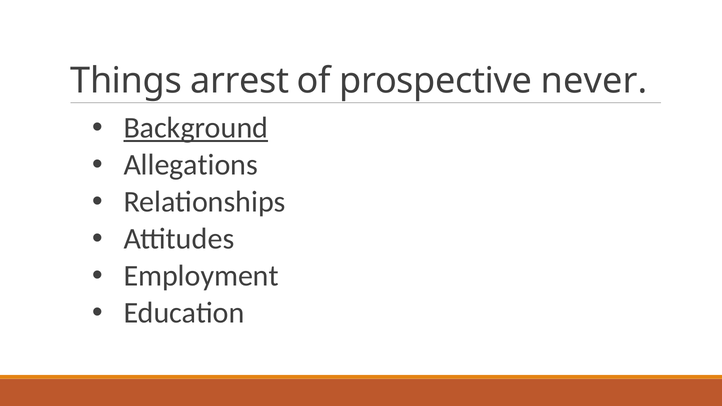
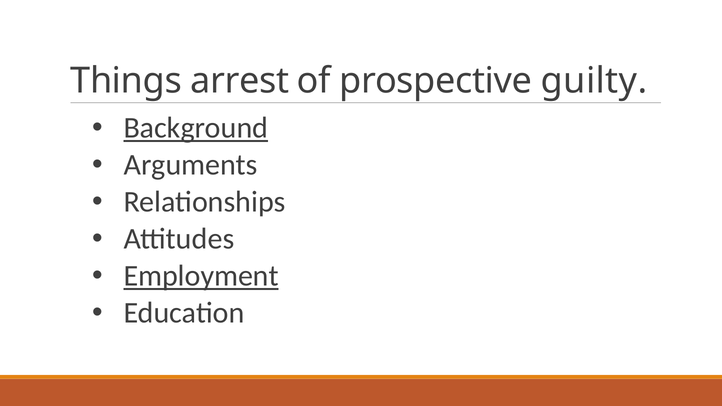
never: never -> guilty
Allegations: Allegations -> Arguments
Employment underline: none -> present
